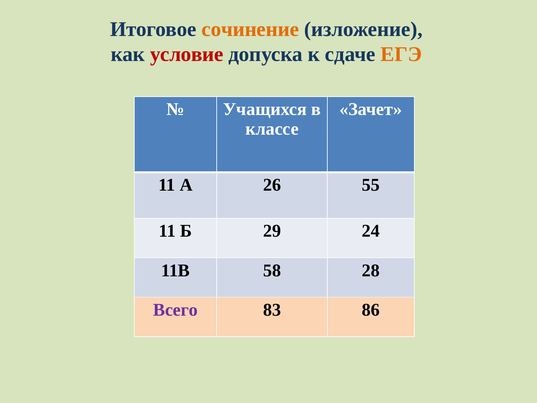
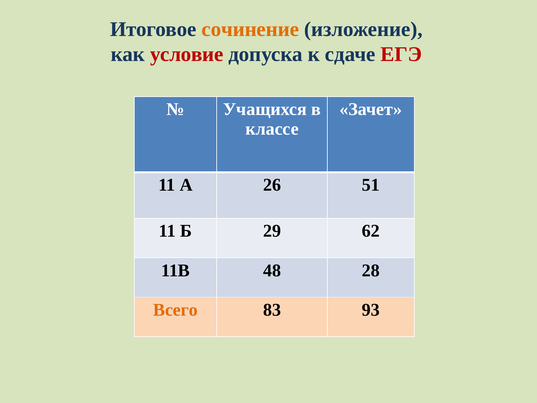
ЕГЭ colour: orange -> red
55: 55 -> 51
24: 24 -> 62
58: 58 -> 48
Всего colour: purple -> orange
86: 86 -> 93
